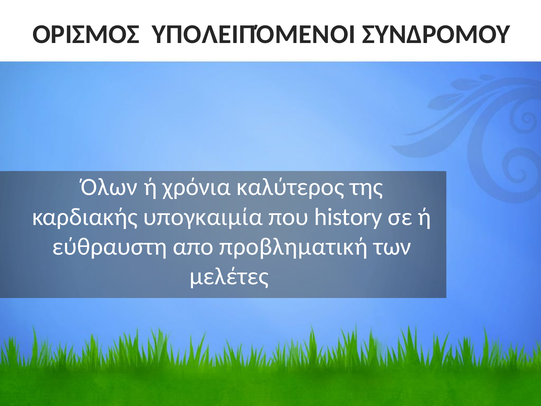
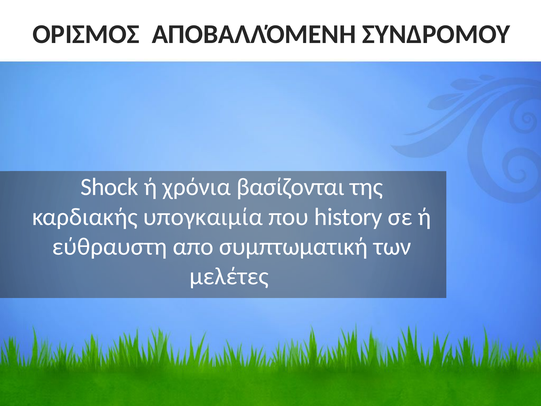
ΥΠΟΛΕΙΠΌΜΕΝΟΙ: ΥΠΟΛΕΙΠΌΜΕΝΟΙ -> ΑΠΟΒΑΛΛΌΜΕΝΗ
Όλων: Όλων -> Shock
καλύτερος: καλύτερος -> βασίζονται
προβληματική: προβληματική -> συμπτωματική
